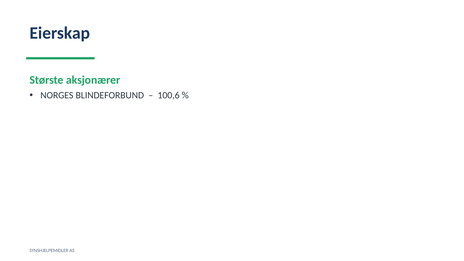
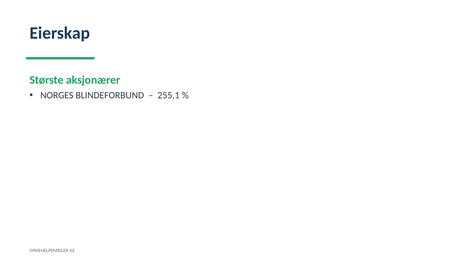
100,6: 100,6 -> 255,1
